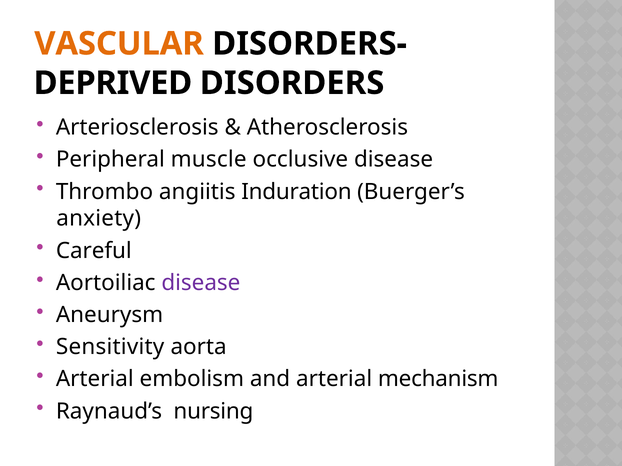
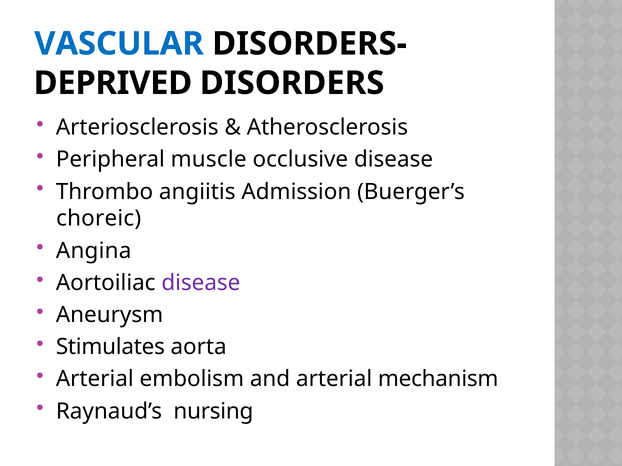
VASCULAR colour: orange -> blue
Induration: Induration -> Admission
anxiety: anxiety -> choreic
Careful: Careful -> Angina
Sensitivity: Sensitivity -> Stimulates
